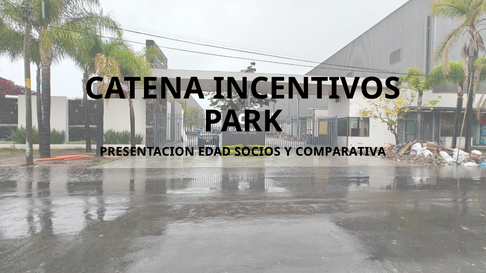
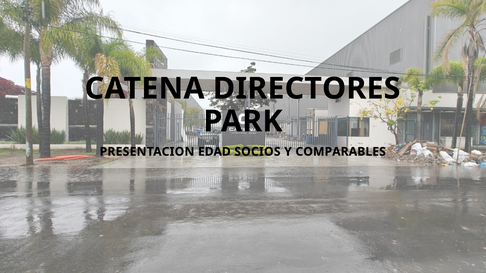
INCENTIVOS: INCENTIVOS -> DIRECTORES
COMPARATIVA: COMPARATIVA -> COMPARABLES
